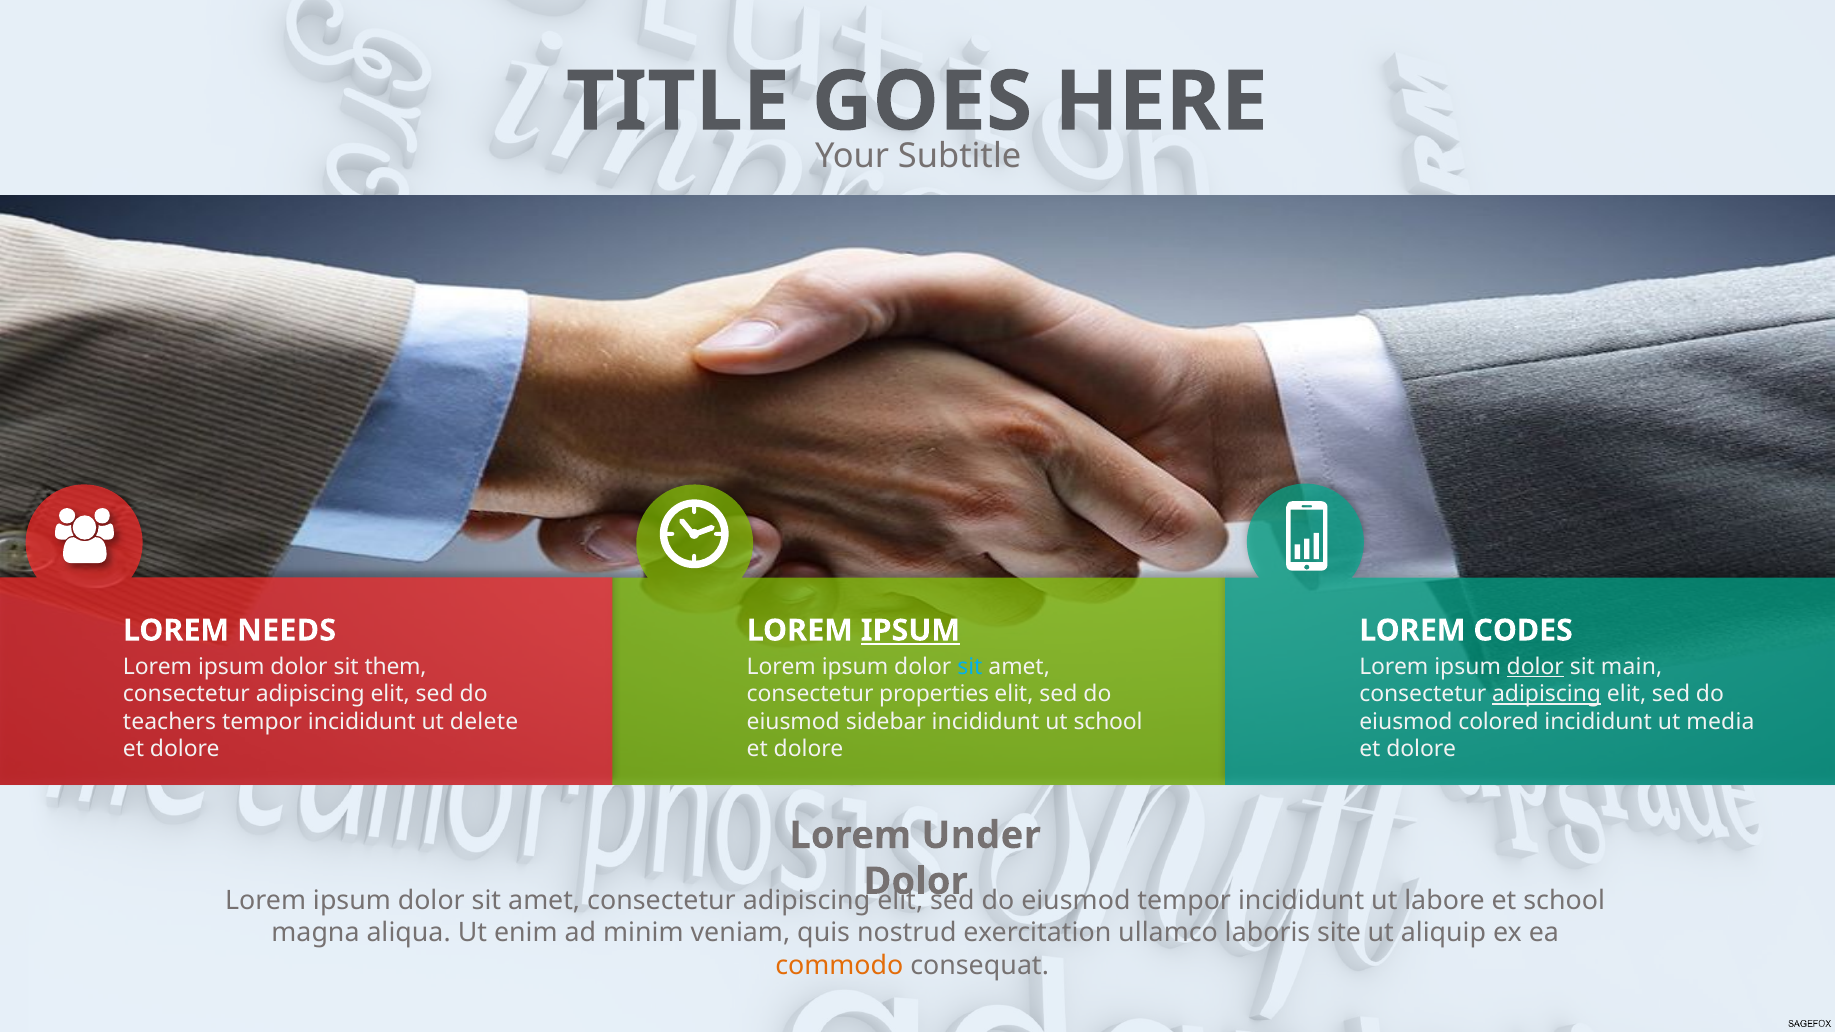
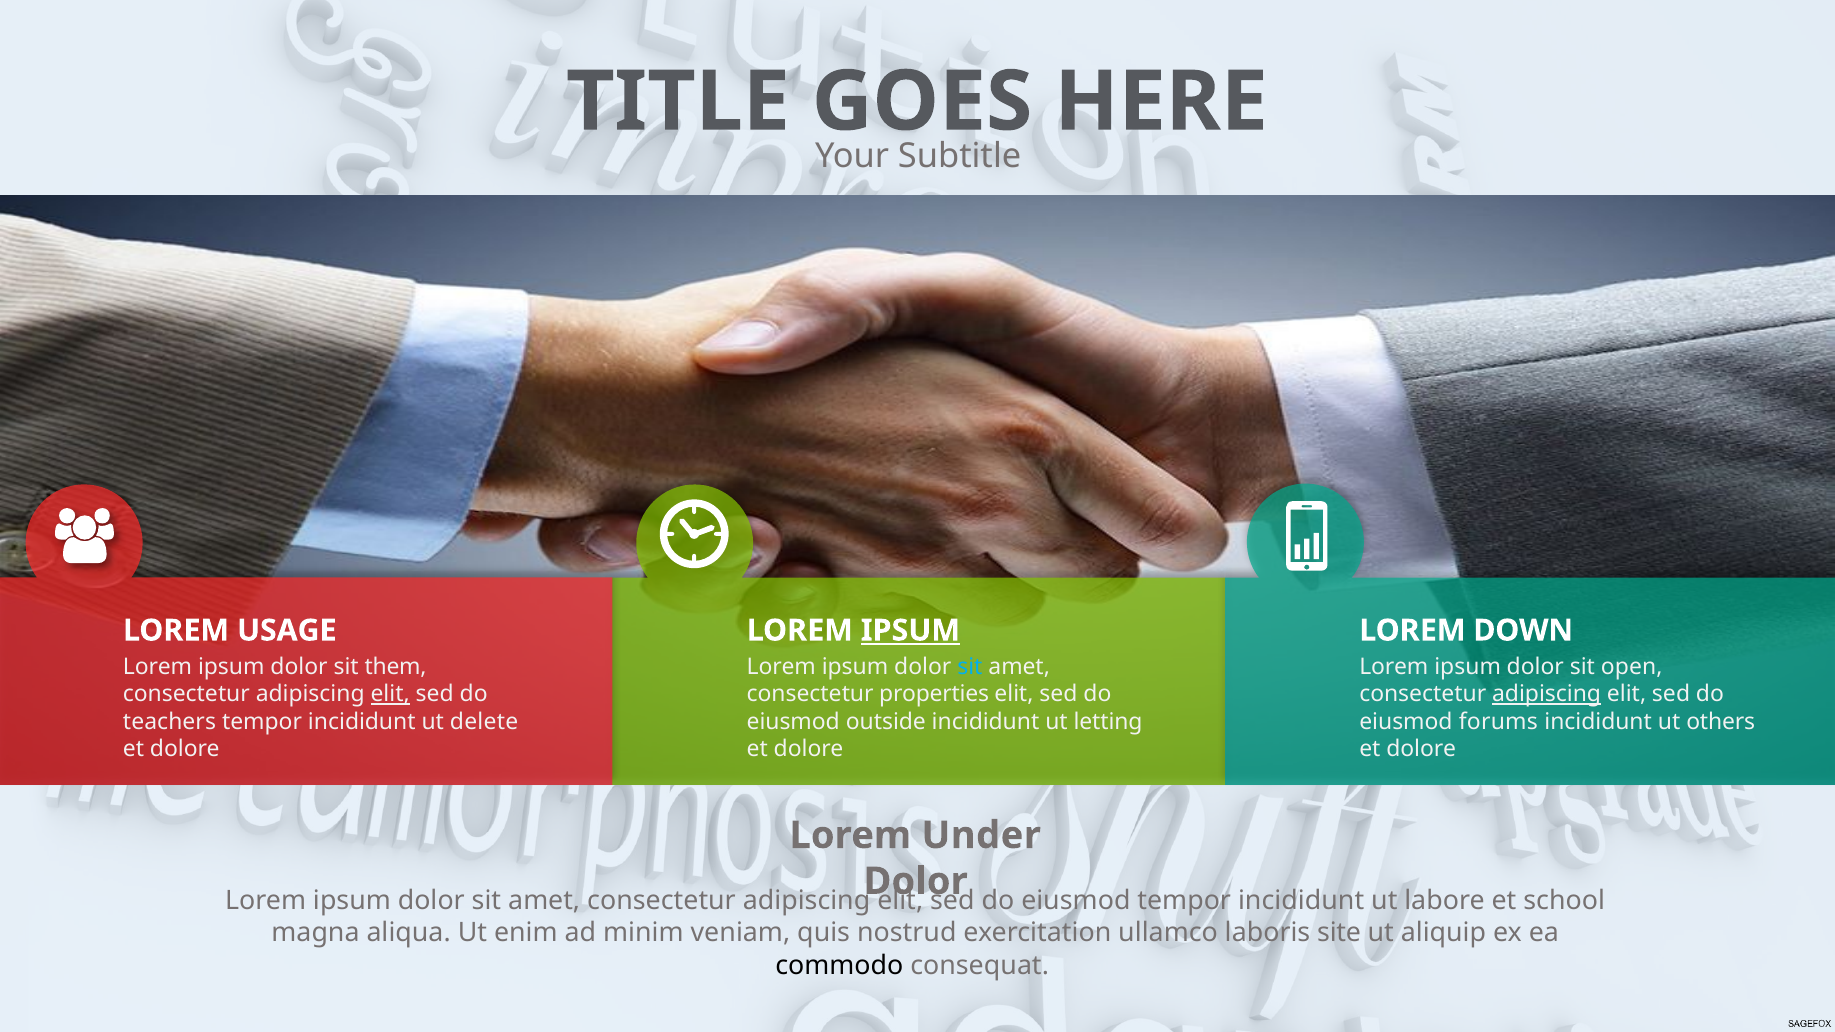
NEEDS: NEEDS -> USAGE
CODES: CODES -> DOWN
dolor at (1535, 667) underline: present -> none
main: main -> open
elit at (390, 694) underline: none -> present
sidebar: sidebar -> outside
ut school: school -> letting
colored: colored -> forums
media: media -> others
commodo colour: orange -> black
